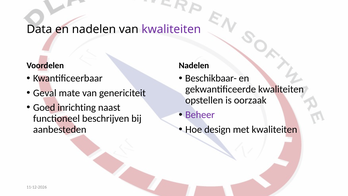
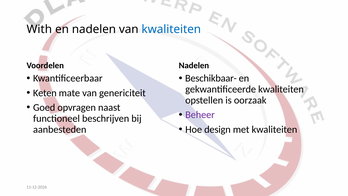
Data: Data -> With
kwaliteiten at (171, 29) colour: purple -> blue
Geval: Geval -> Keten
inrichting: inrichting -> opvragen
